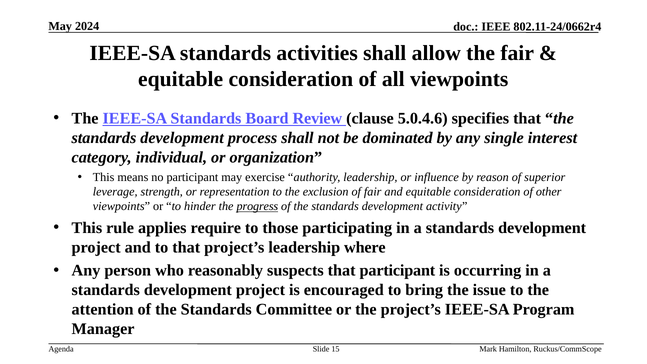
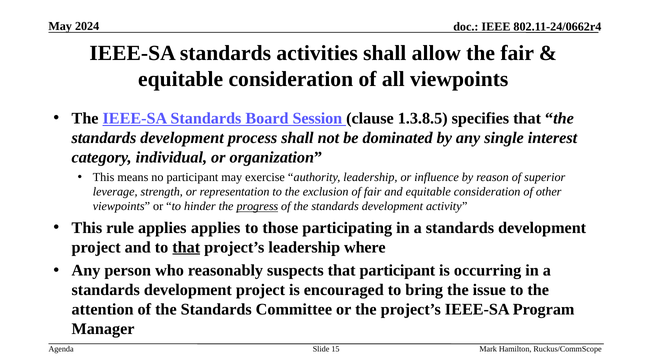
Review: Review -> Session
5.0.4.6: 5.0.4.6 -> 1.3.8.5
applies require: require -> applies
that at (186, 247) underline: none -> present
